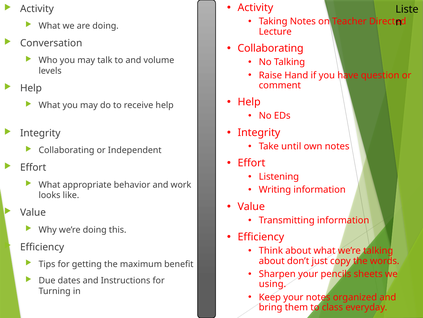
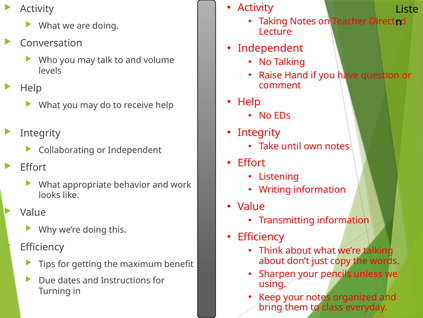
Collaborating at (271, 48): Collaborating -> Independent
sheets: sheets -> unless
